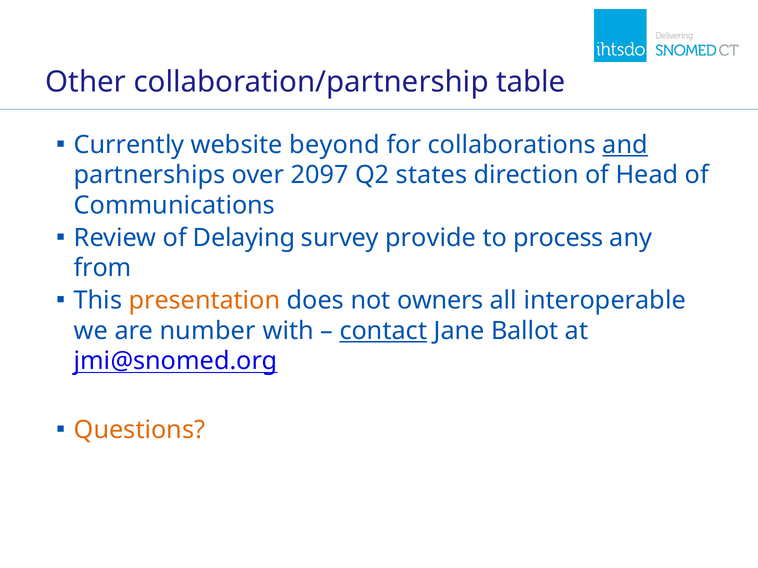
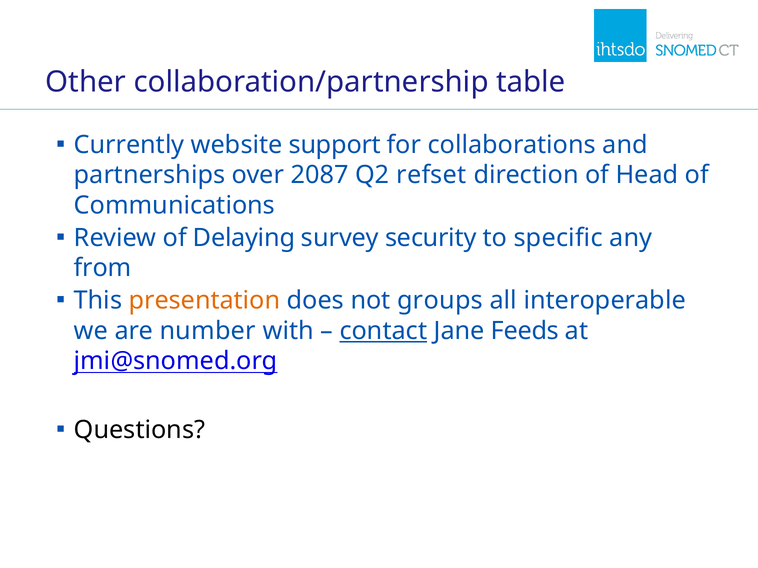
beyond: beyond -> support
and underline: present -> none
2097: 2097 -> 2087
states: states -> refset
provide: provide -> security
process: process -> specific
owners: owners -> groups
Ballot: Ballot -> Feeds
Questions colour: orange -> black
